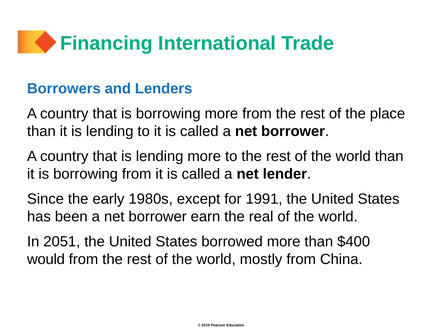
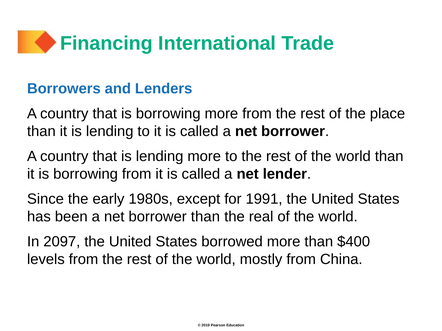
borrower earn: earn -> than
2051: 2051 -> 2097
would: would -> levels
